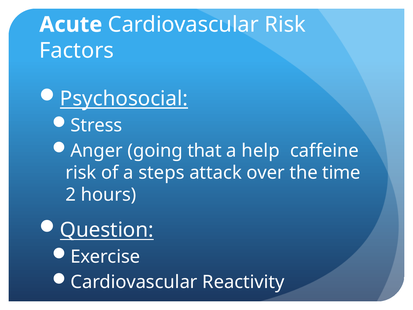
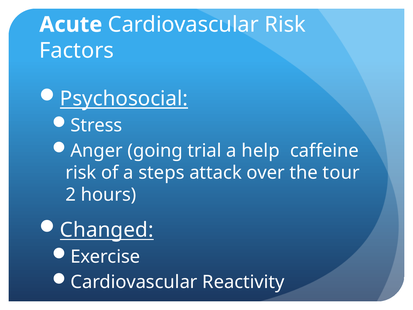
that: that -> trial
time: time -> tour
Question: Question -> Changed
